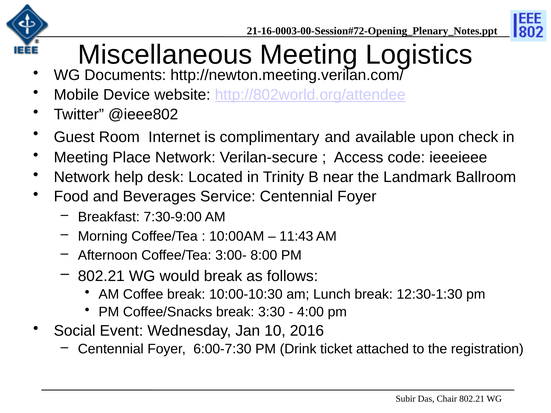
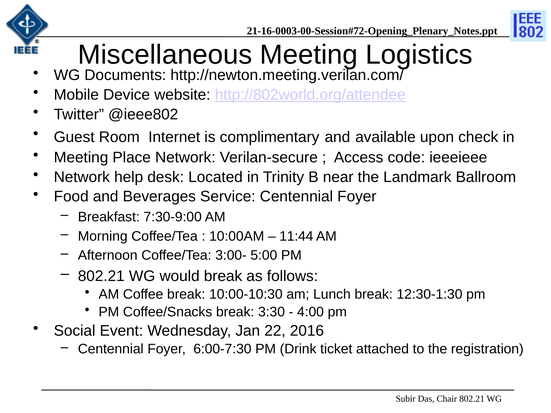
11:43: 11:43 -> 11:44
8:00: 8:00 -> 5:00
10: 10 -> 22
